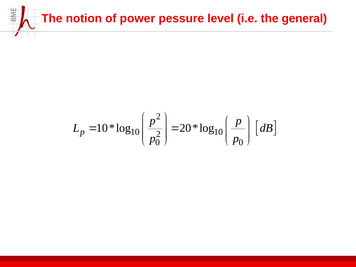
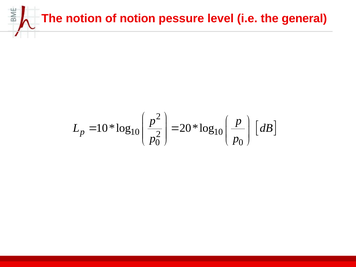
of power: power -> notion
